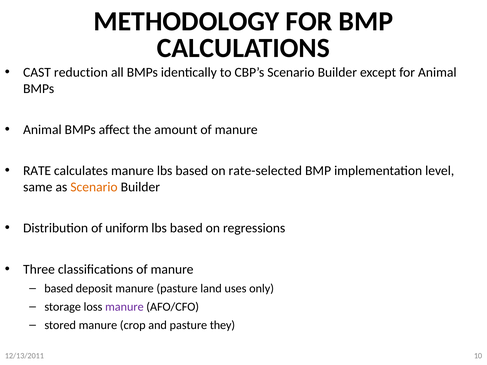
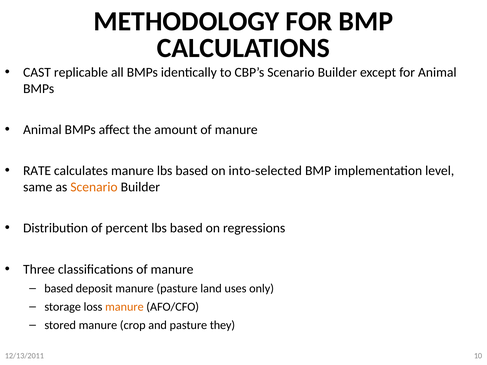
reduction: reduction -> replicable
rate-selected: rate-selected -> into-selected
uniform: uniform -> percent
manure at (124, 307) colour: purple -> orange
